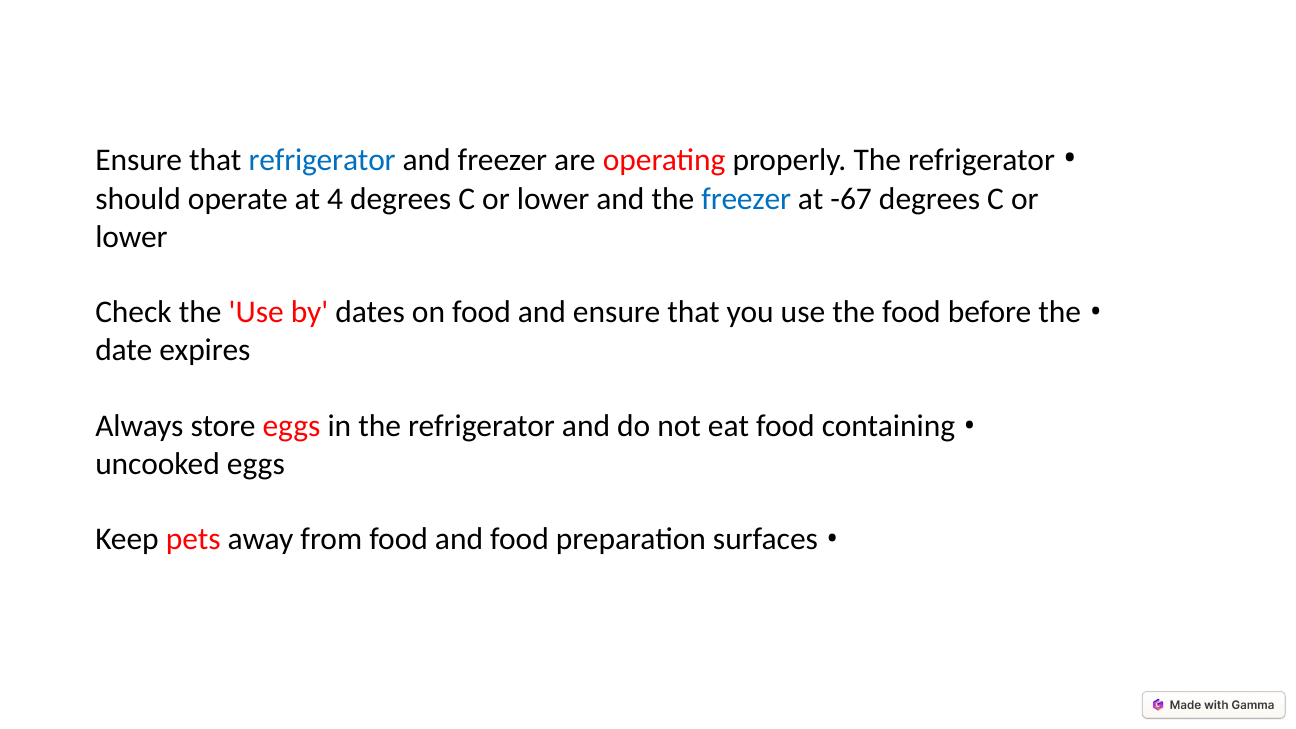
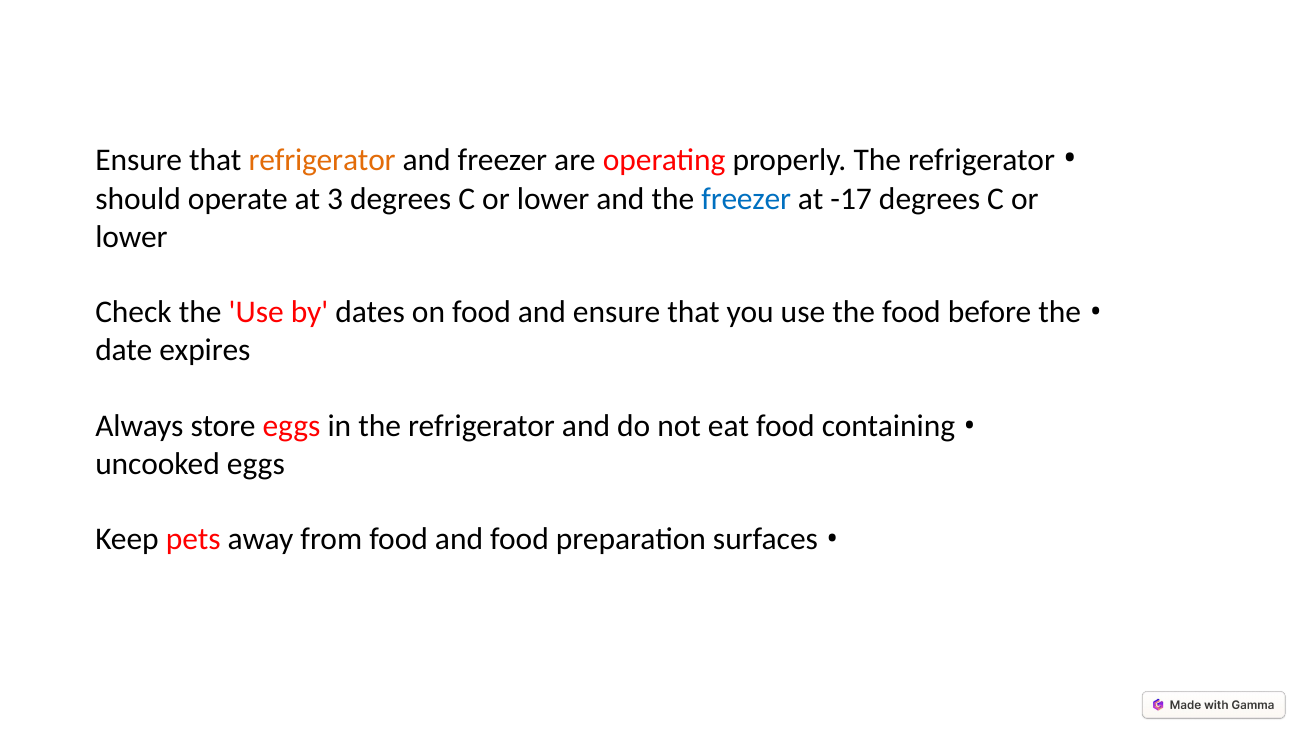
refrigerator at (322, 160) colour: blue -> orange
4: 4 -> 3
-67: -67 -> -17
